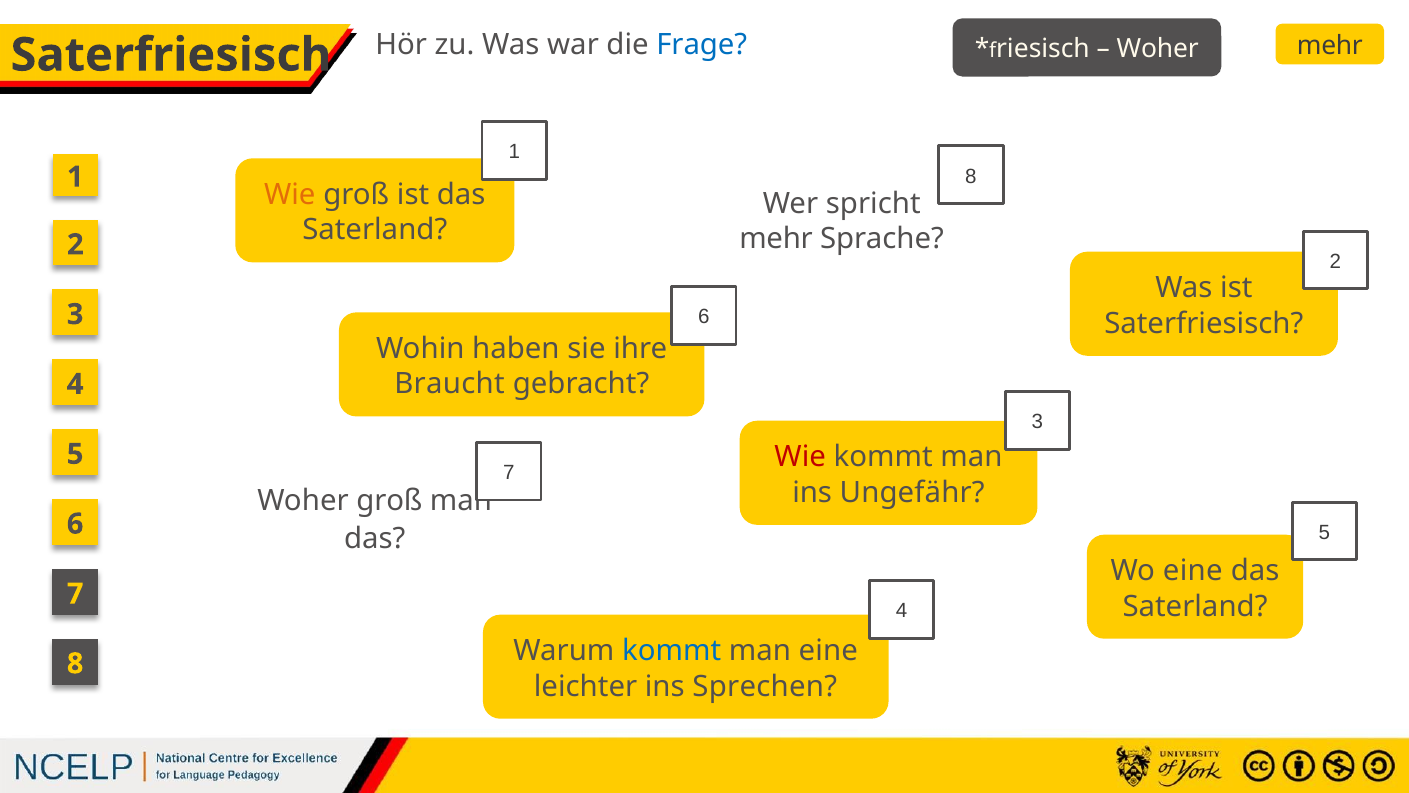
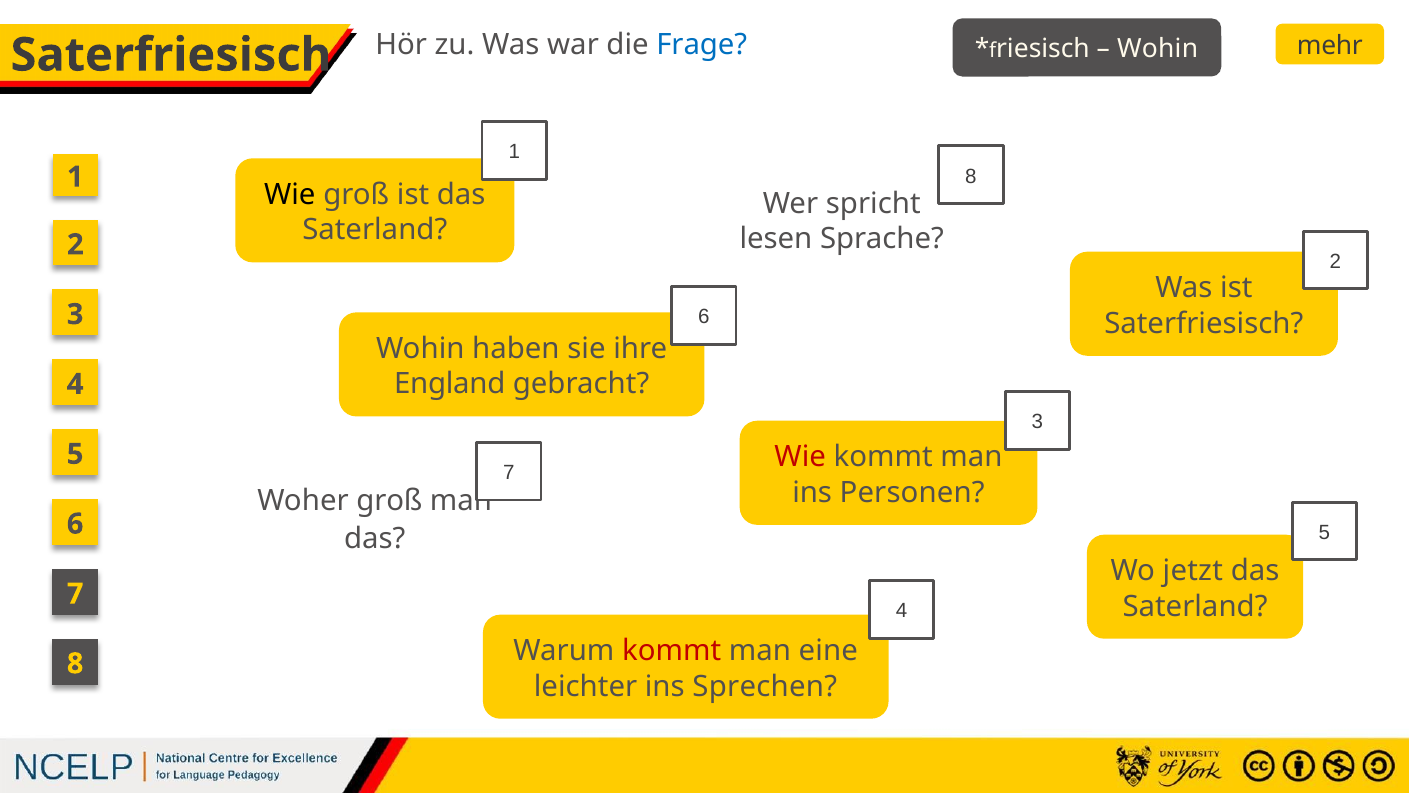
Woher at (1158, 49): Woher -> Wohin
Wie at (290, 195) colour: orange -> black
mehr at (776, 239): mehr -> lesen
Braucht: Braucht -> England
Ungefähr: Ungefähr -> Personen
Wo eine: eine -> jetzt
kommt at (672, 651) colour: blue -> red
